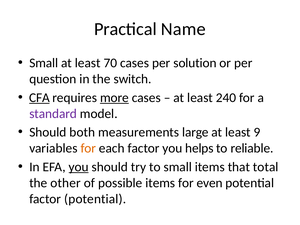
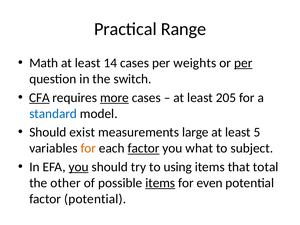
Name: Name -> Range
Small at (44, 63): Small -> Math
70: 70 -> 14
solution: solution -> weights
per at (243, 63) underline: none -> present
240: 240 -> 205
standard colour: purple -> blue
both: both -> exist
9: 9 -> 5
factor at (144, 148) underline: none -> present
helps: helps -> what
reliable: reliable -> subject
to small: small -> using
items at (160, 183) underline: none -> present
